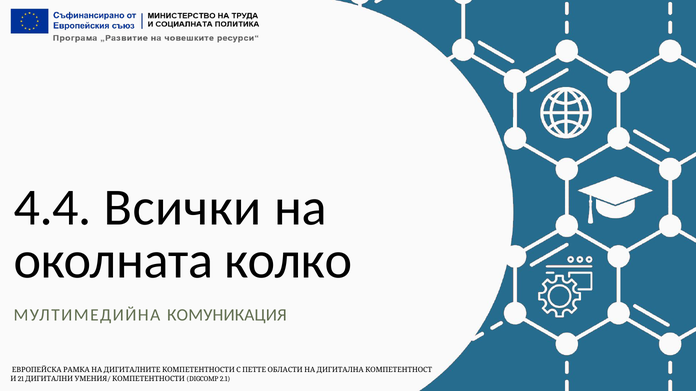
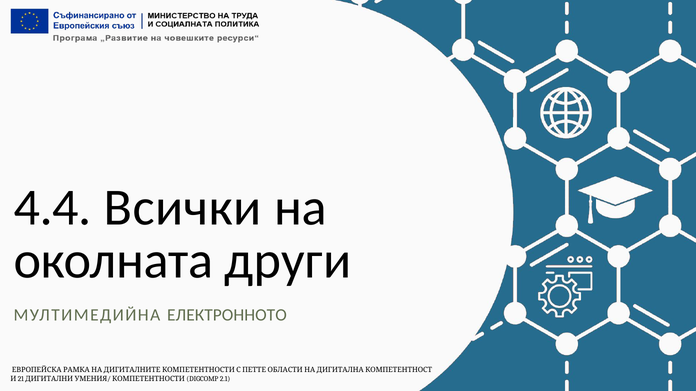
колко: колко -> други
КОМУНИКАЦИЯ: КОМУНИКАЦИЯ -> ЕЛЕКТРОННОТО
